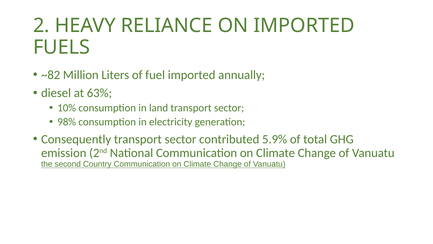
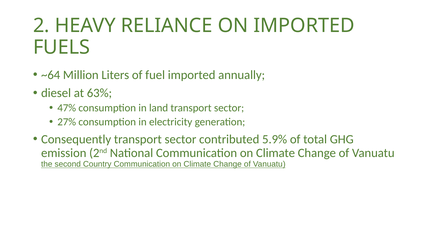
~82: ~82 -> ~64
10%: 10% -> 47%
98%: 98% -> 27%
